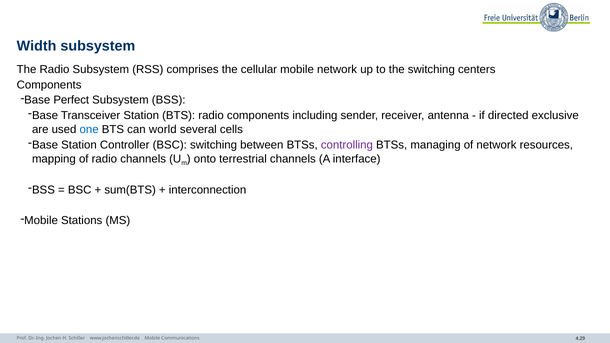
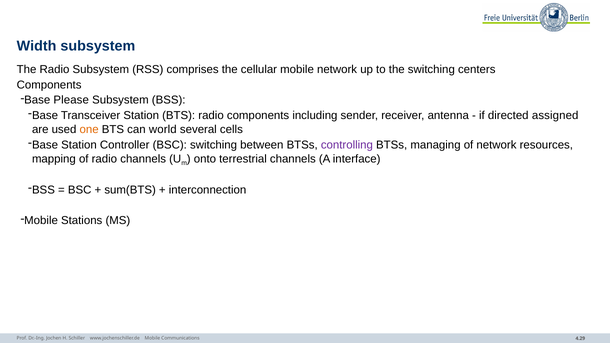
Perfect: Perfect -> Please
exclusive: exclusive -> assigned
one colour: blue -> orange
